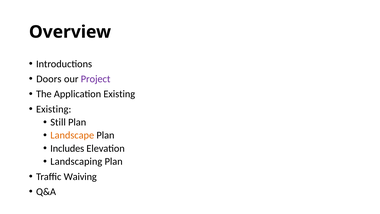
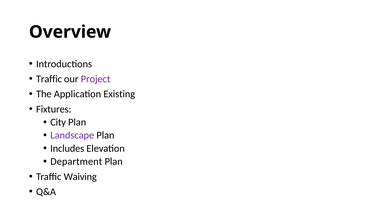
Doors at (49, 79): Doors -> Traffic
Existing at (54, 109): Existing -> Fixtures
Still: Still -> City
Landscape colour: orange -> purple
Landscaping: Landscaping -> Department
